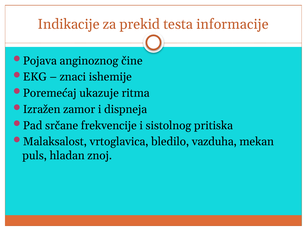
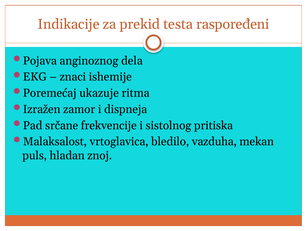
informacije: informacije -> raspoređeni
čine: čine -> dela
